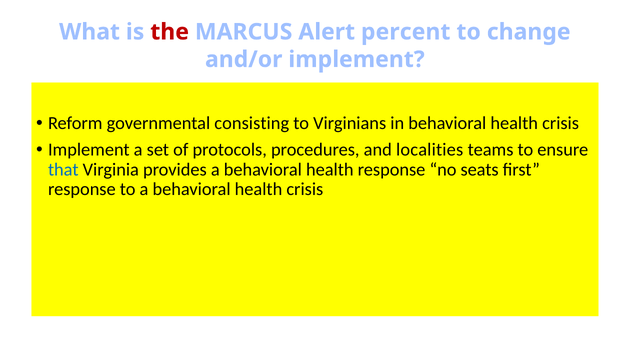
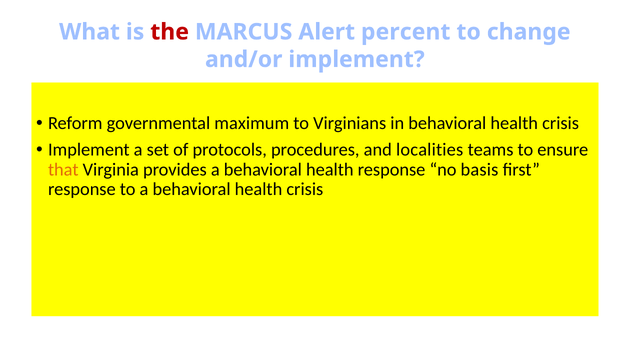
consisting: consisting -> maximum
that colour: blue -> orange
seats: seats -> basis
